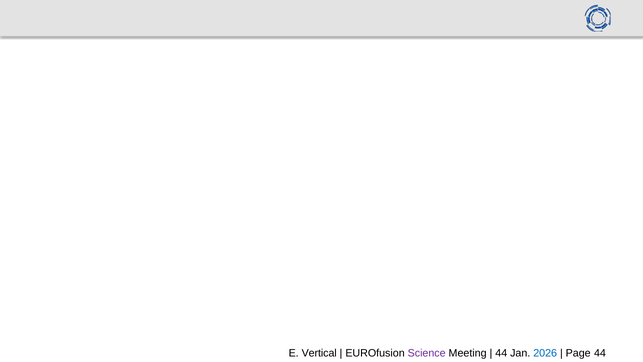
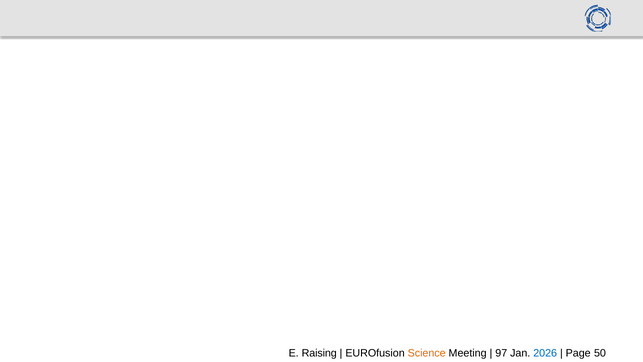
Vertical: Vertical -> Raising
Science colour: purple -> orange
44 at (501, 353): 44 -> 97
Page 44: 44 -> 50
